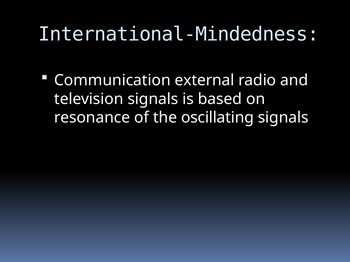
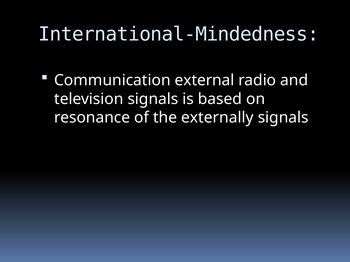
oscillating: oscillating -> externally
